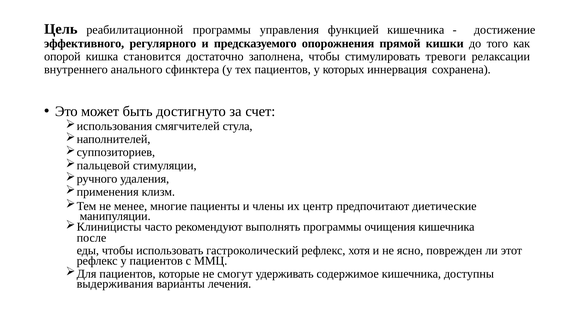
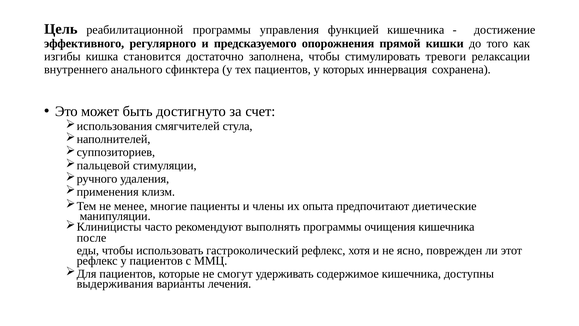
опорой: опорой -> изгибы
центр: центр -> опыта
